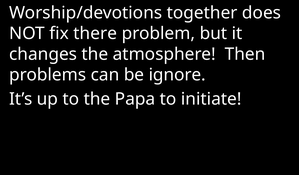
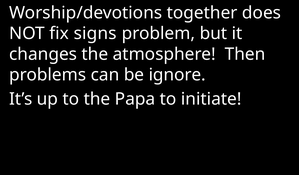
there: there -> signs
